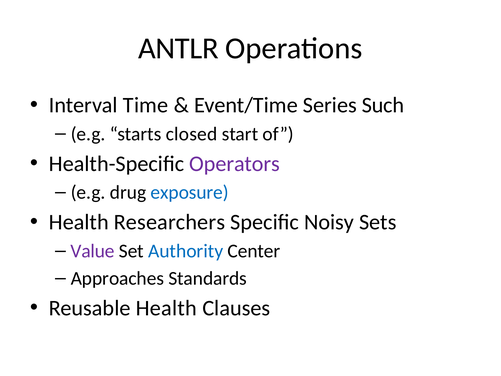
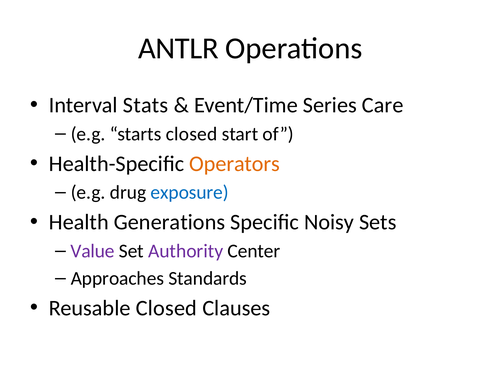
Time: Time -> Stats
Such: Such -> Care
Operators colour: purple -> orange
Researchers: Researchers -> Generations
Authority colour: blue -> purple
Reusable Health: Health -> Closed
